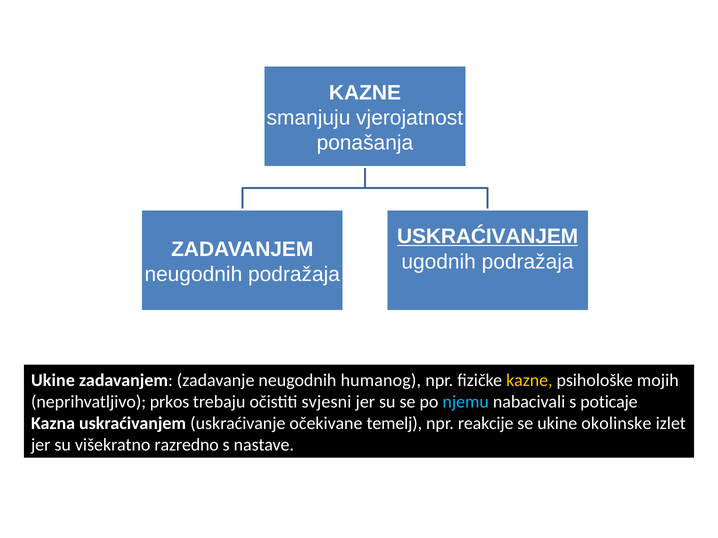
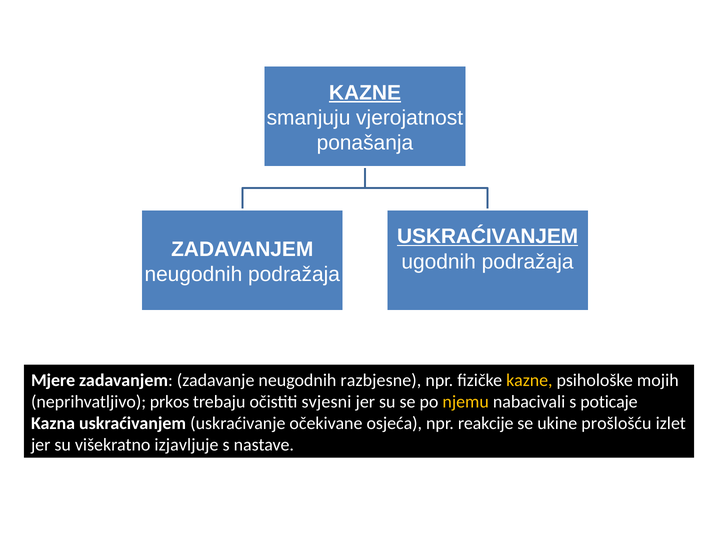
KAZNE at (365, 93) underline: none -> present
Ukine at (53, 381): Ukine -> Mjere
humanog: humanog -> razbjesne
njemu colour: light blue -> yellow
temelj: temelj -> osjeća
okolinske: okolinske -> prošlošću
razredno: razredno -> izjavljuje
